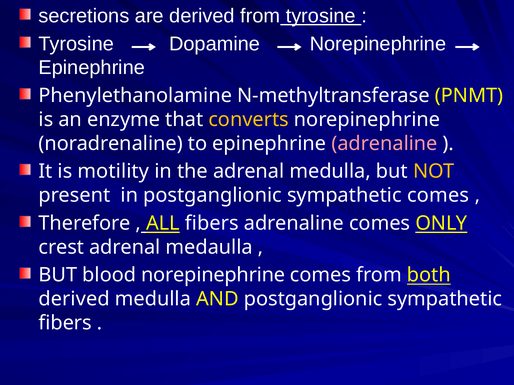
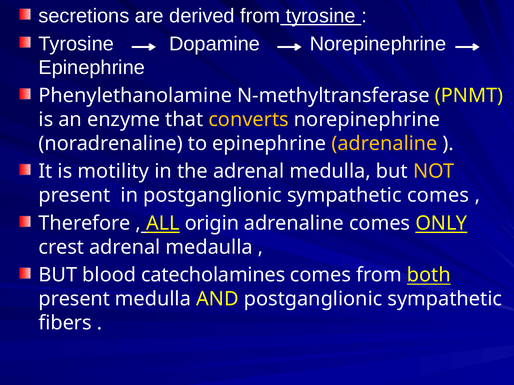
adrenaline at (384, 144) colour: pink -> yellow
ALL fibers: fibers -> origin
blood norepinephrine: norepinephrine -> catecholamines
derived at (74, 299): derived -> present
